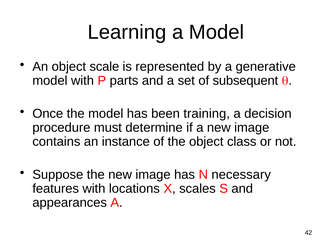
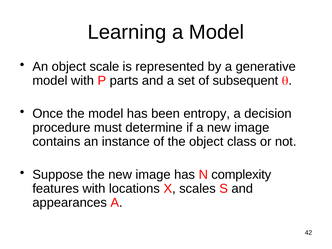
training: training -> entropy
necessary: necessary -> complexity
